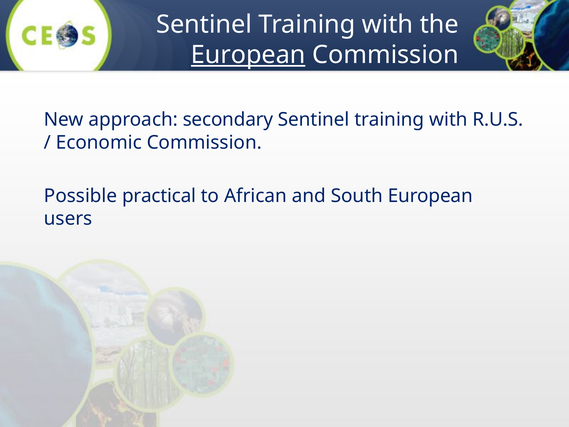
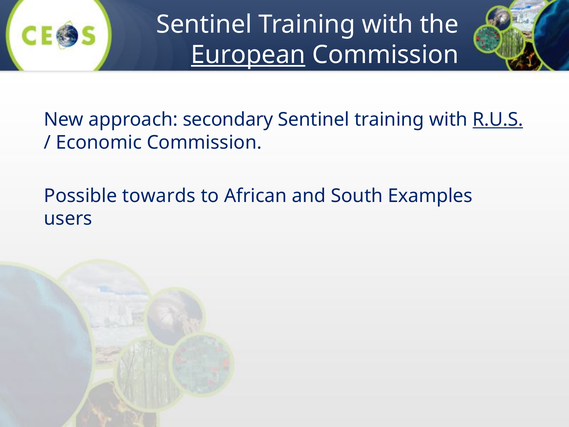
R.U.S underline: none -> present
practical: practical -> towards
South European: European -> Examples
